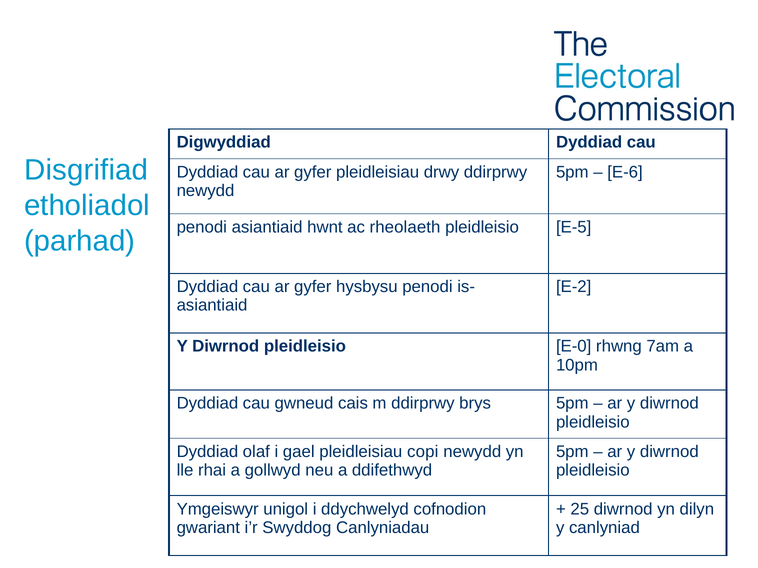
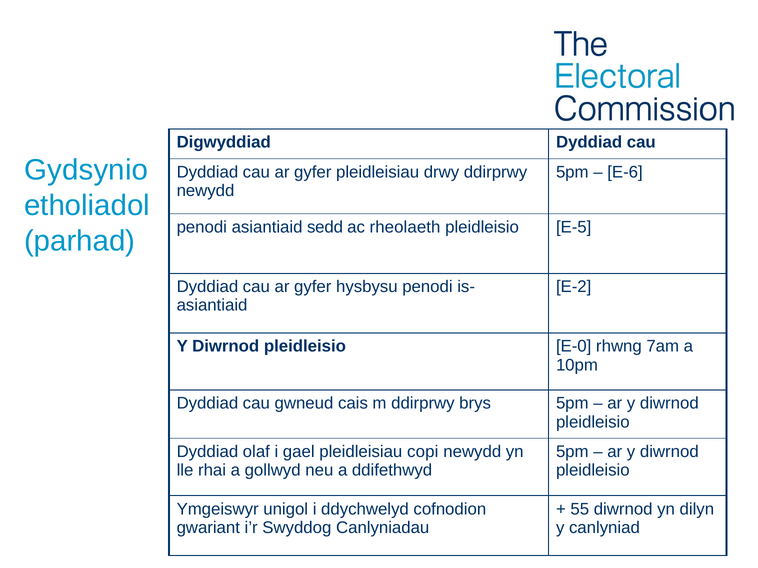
Disgrifiad: Disgrifiad -> Gydsynio
hwnt: hwnt -> sedd
25: 25 -> 55
